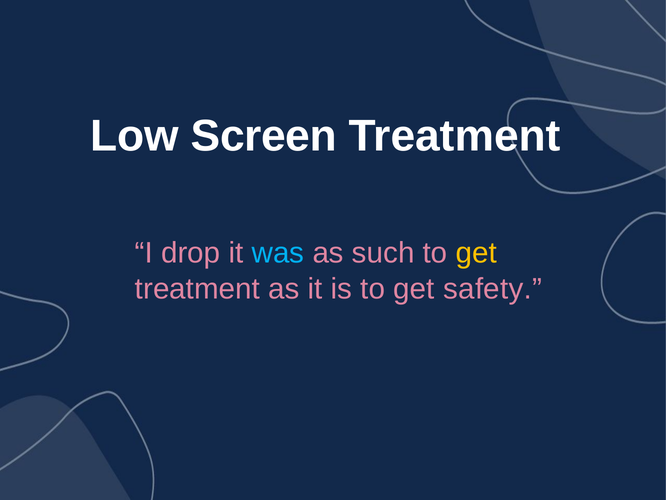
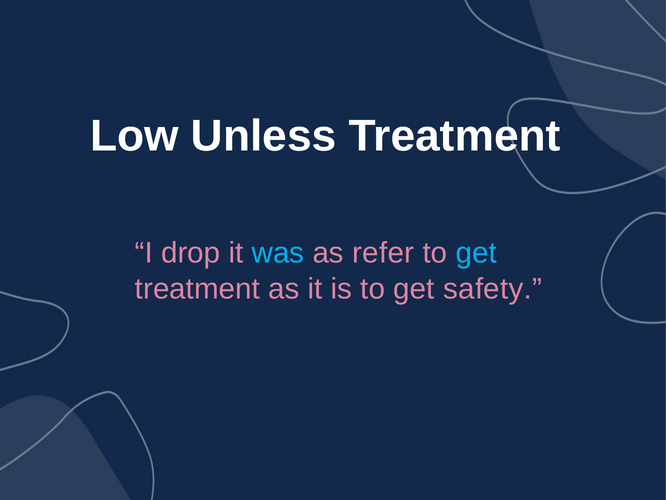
Screen: Screen -> Unless
such: such -> refer
get at (476, 253) colour: yellow -> light blue
